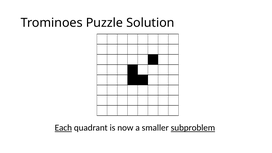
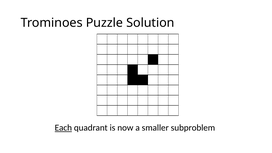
subproblem underline: present -> none
